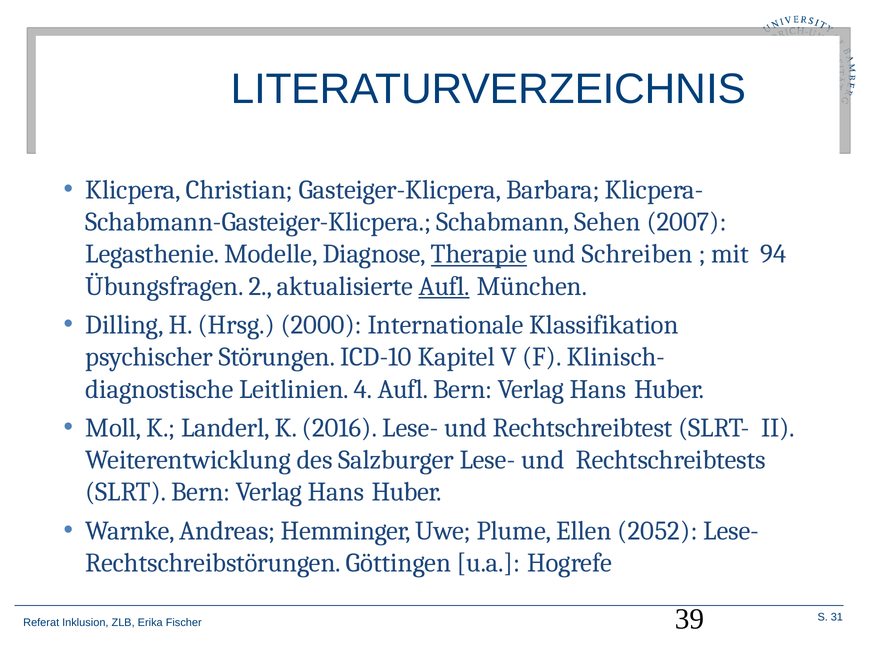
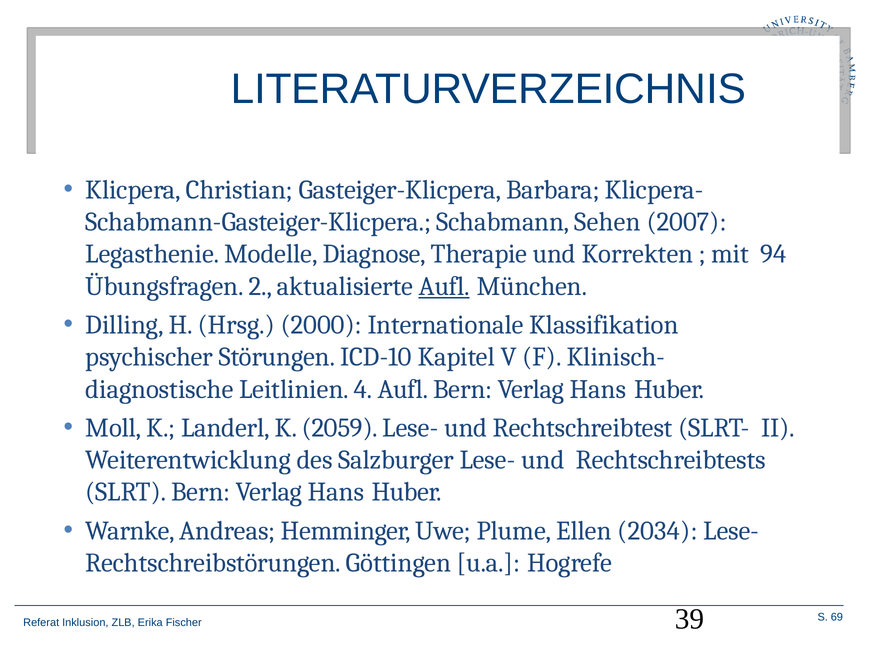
Therapie underline: present -> none
Schreiben: Schreiben -> Korrekten
2016: 2016 -> 2059
2052: 2052 -> 2034
31: 31 -> 69
